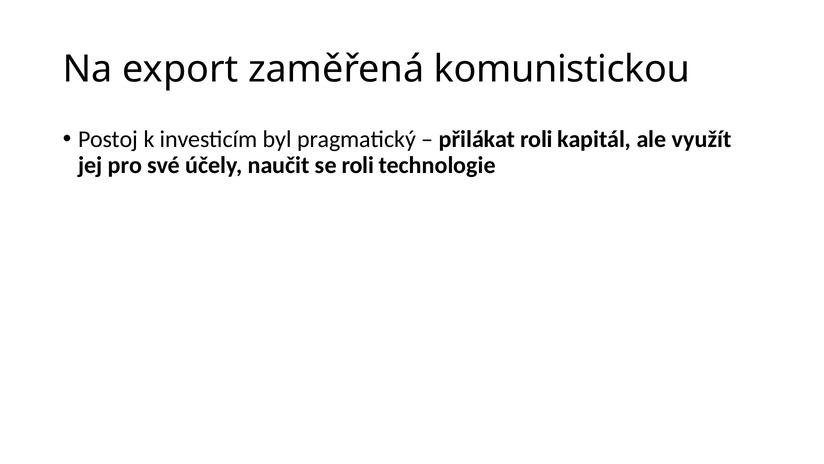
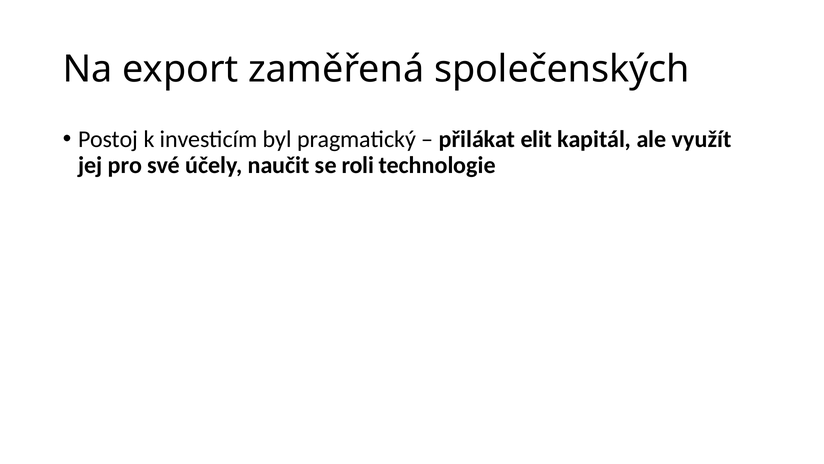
komunistickou: komunistickou -> společenských
přilákat roli: roli -> elit
